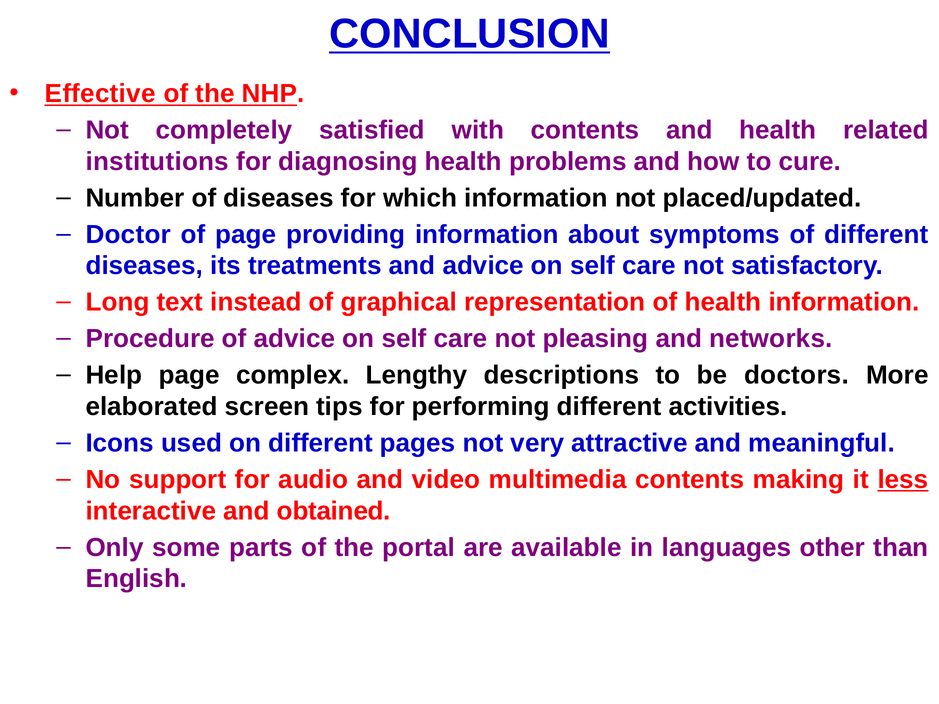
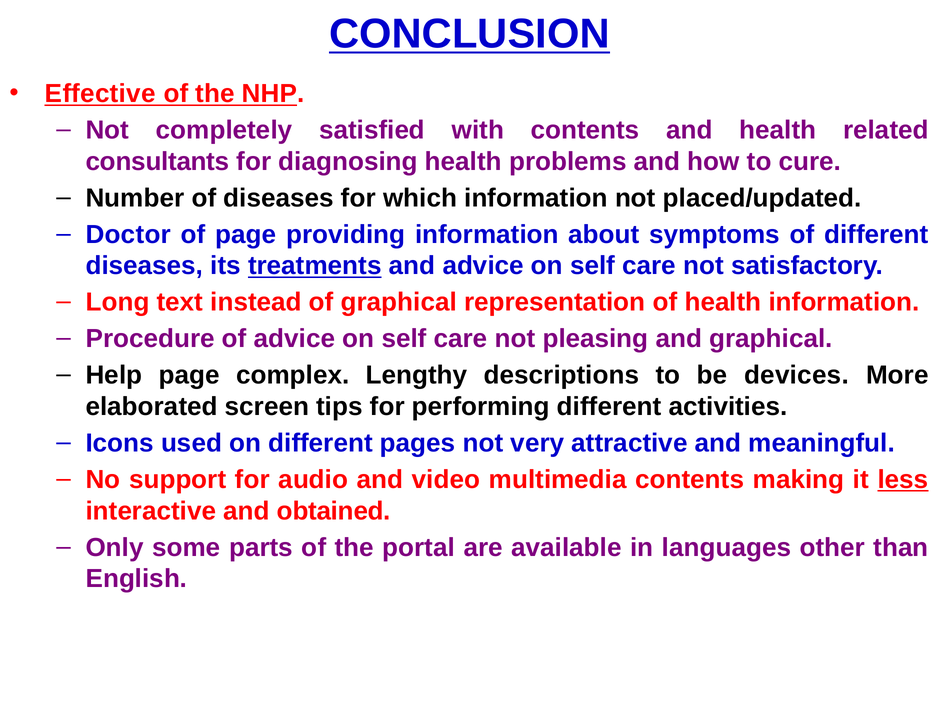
institutions: institutions -> consultants
treatments underline: none -> present
and networks: networks -> graphical
doctors: doctors -> devices
